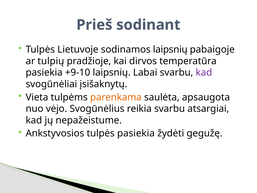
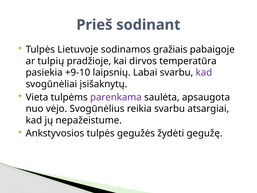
sodinamos laipsnių: laipsnių -> gražiais
parenkama colour: orange -> purple
tulpės pasiekia: pasiekia -> gegužės
